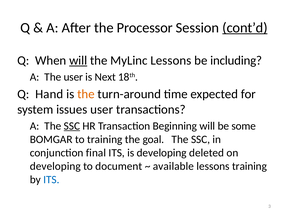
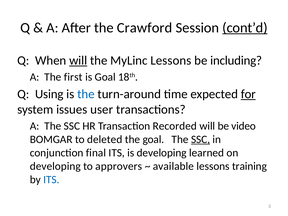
Processor: Processor -> Crawford
The user: user -> first
is Next: Next -> Goal
Hand: Hand -> Using
the at (86, 94) colour: orange -> blue
for underline: none -> present
SSC at (72, 126) underline: present -> none
Beginning: Beginning -> Recorded
some: some -> video
to training: training -> deleted
SSC at (201, 139) underline: none -> present
deleted: deleted -> learned
document: document -> approvers
